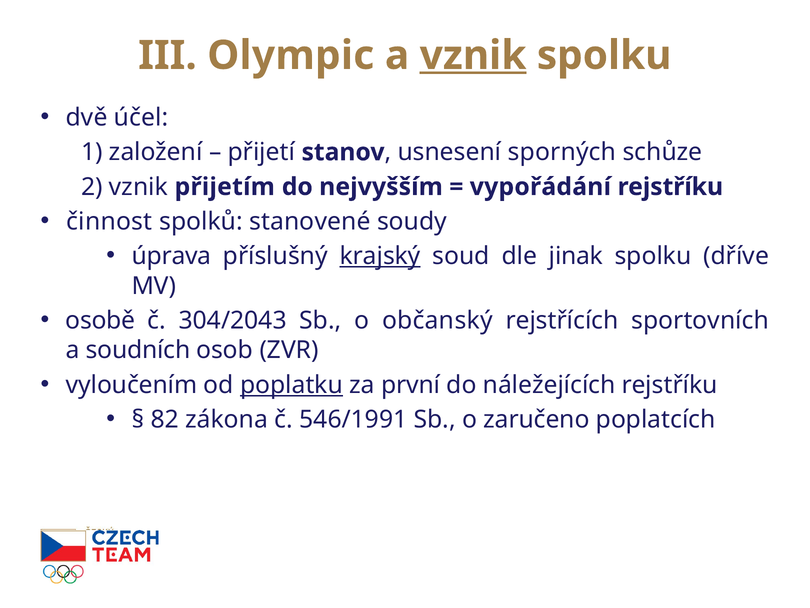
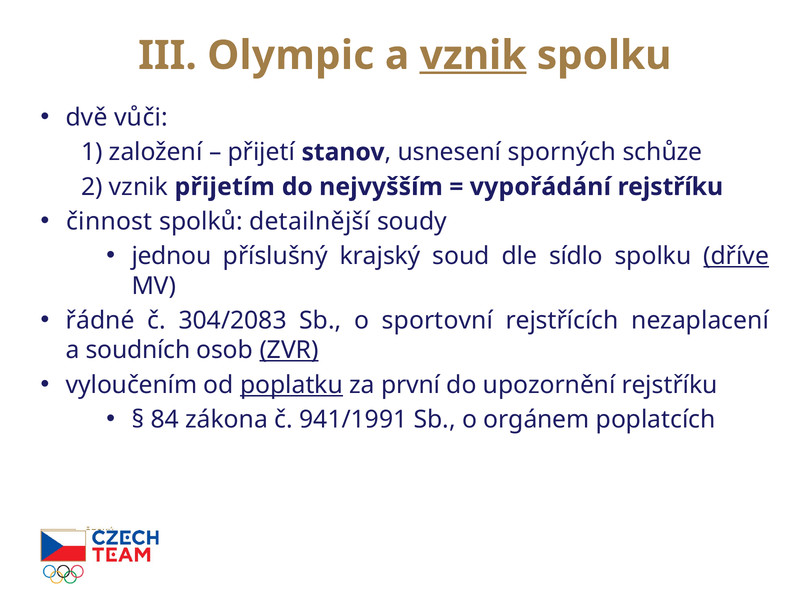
účel: účel -> vůči
stanovené: stanovené -> detailnější
úprava: úprava -> jednou
krajský underline: present -> none
jinak: jinak -> sídlo
dříve underline: none -> present
osobě: osobě -> řádné
304/2043: 304/2043 -> 304/2083
občanský: občanský -> sportovní
sportovních: sportovních -> nezaplacení
ZVR underline: none -> present
náležejících: náležejících -> upozornění
82: 82 -> 84
546/1991: 546/1991 -> 941/1991
zaručeno: zaručeno -> orgánem
